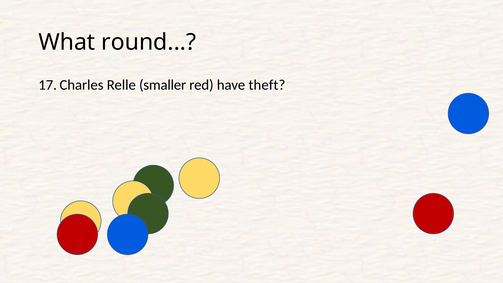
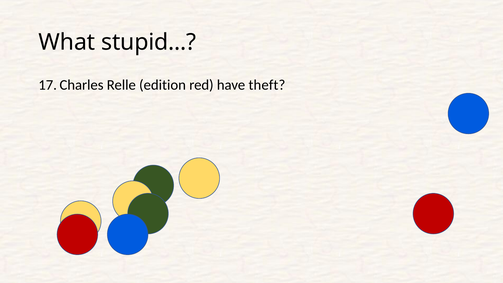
round: round -> stupid
smaller: smaller -> edition
